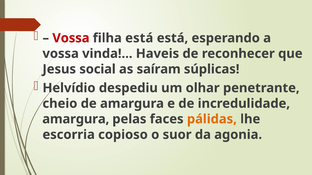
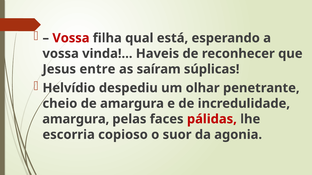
filha está: está -> qual
social: social -> entre
pálidas colour: orange -> red
